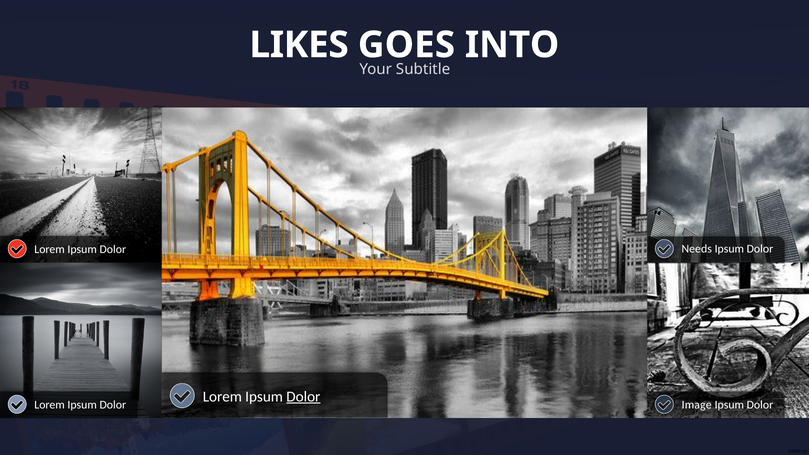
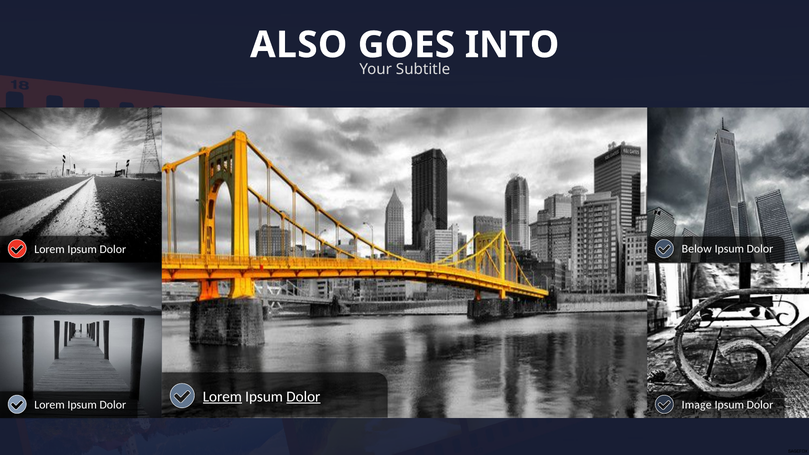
LIKES: LIKES -> ALSO
Needs: Needs -> Below
Lorem at (222, 397) underline: none -> present
